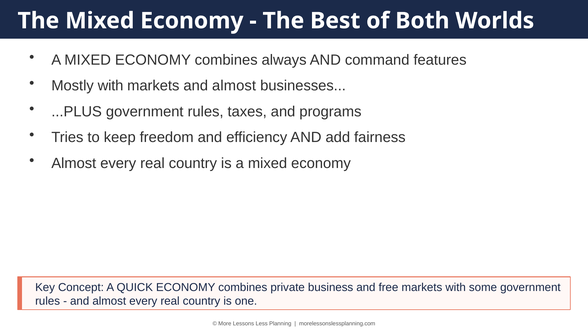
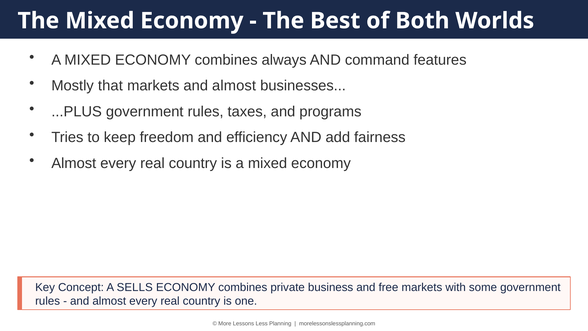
Mostly with: with -> that
QUICK: QUICK -> SELLS
